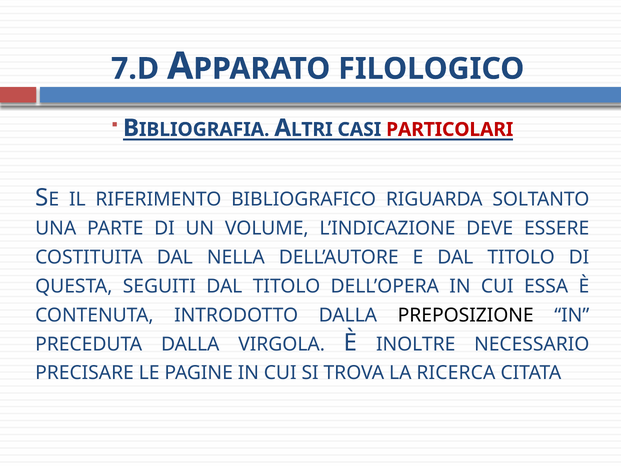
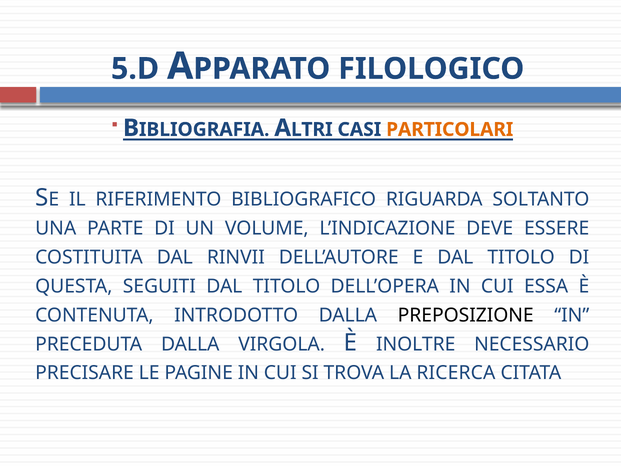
7.D: 7.D -> 5.D
PARTICOLARI colour: red -> orange
NELLA: NELLA -> RINVII
